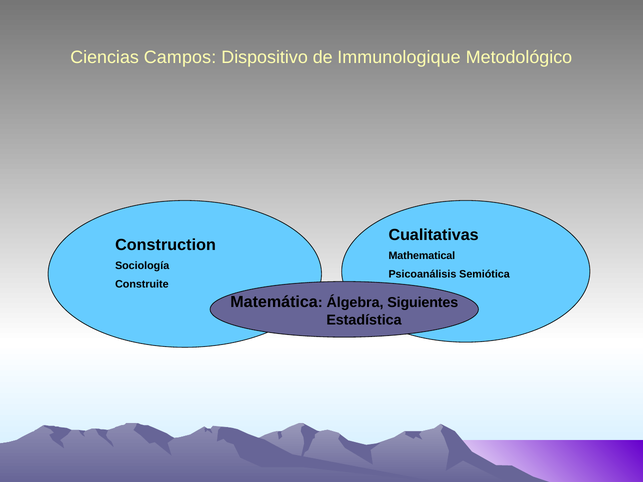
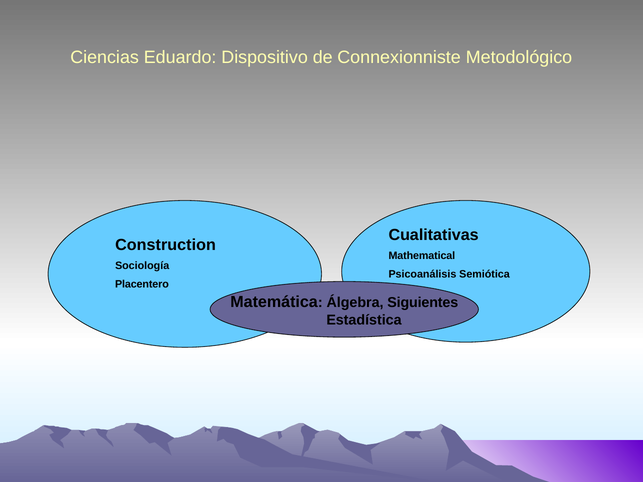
Campos: Campos -> Eduardo
Immunologique: Immunologique -> Connexionniste
Construite: Construite -> Placentero
